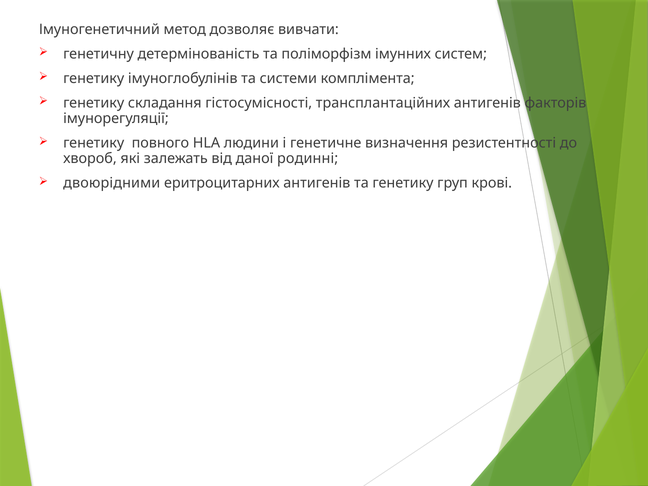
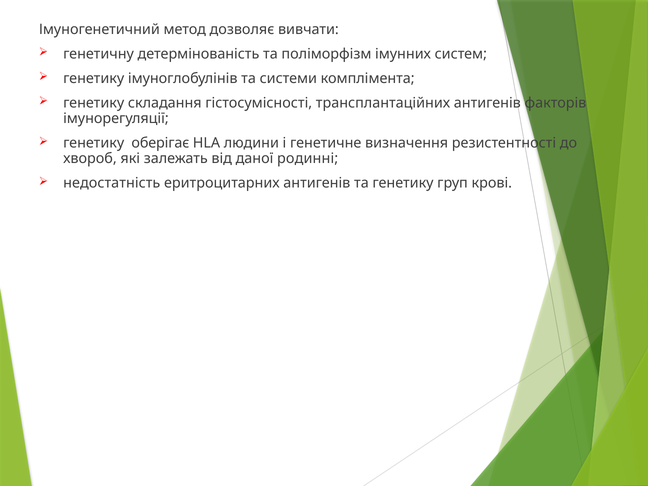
повного: повного -> оберігає
двоюрідними: двоюрідними -> недостатність
